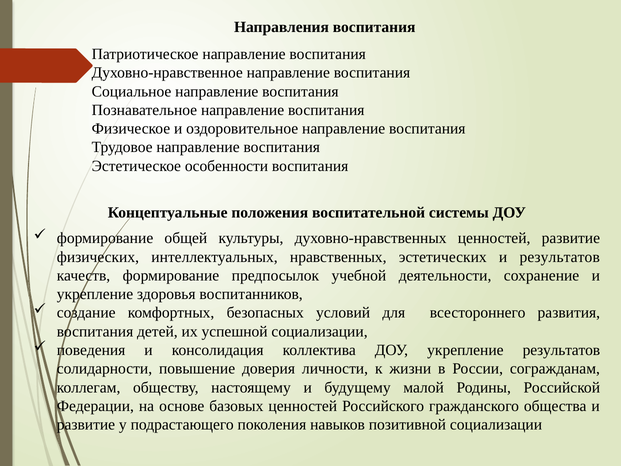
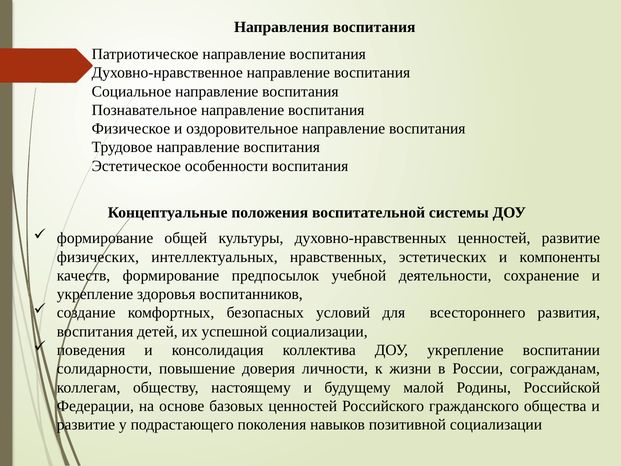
и результатов: результатов -> компоненты
укрепление результатов: результатов -> воспитании
